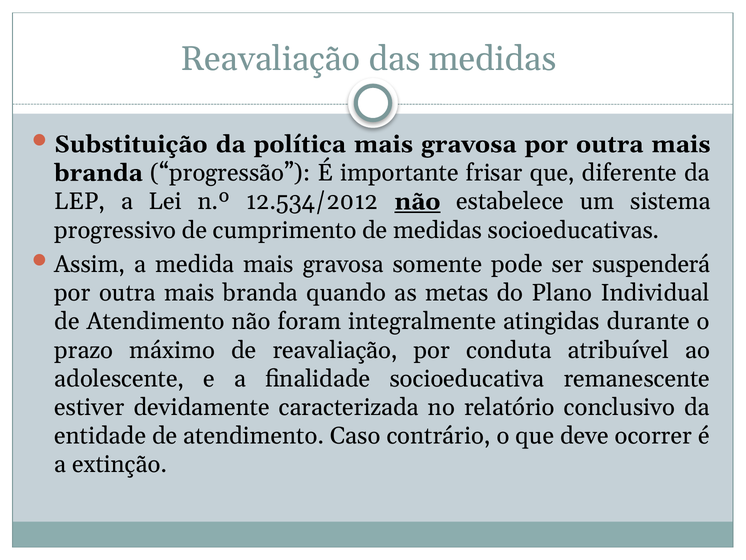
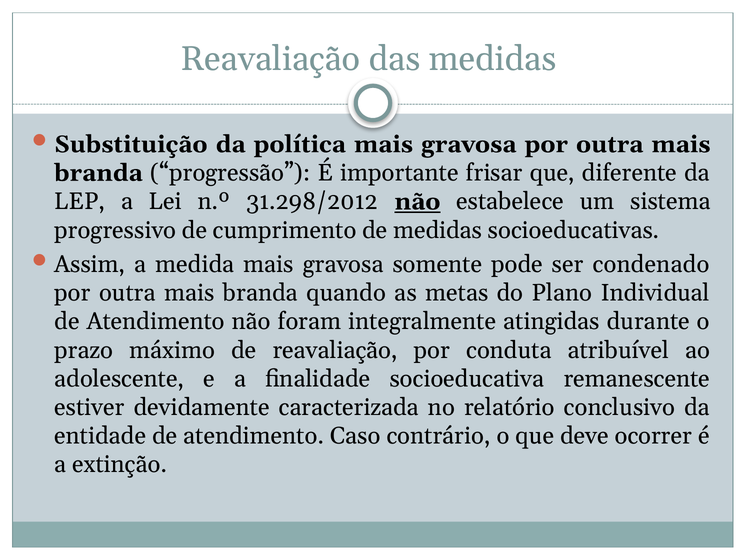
12.534/2012: 12.534/2012 -> 31.298/2012
suspenderá: suspenderá -> condenado
